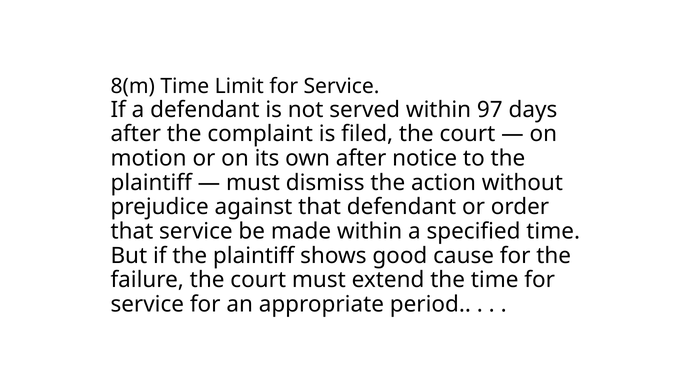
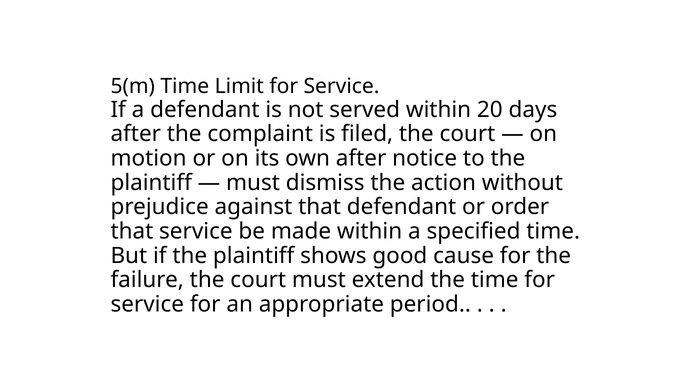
8(m: 8(m -> 5(m
97: 97 -> 20
